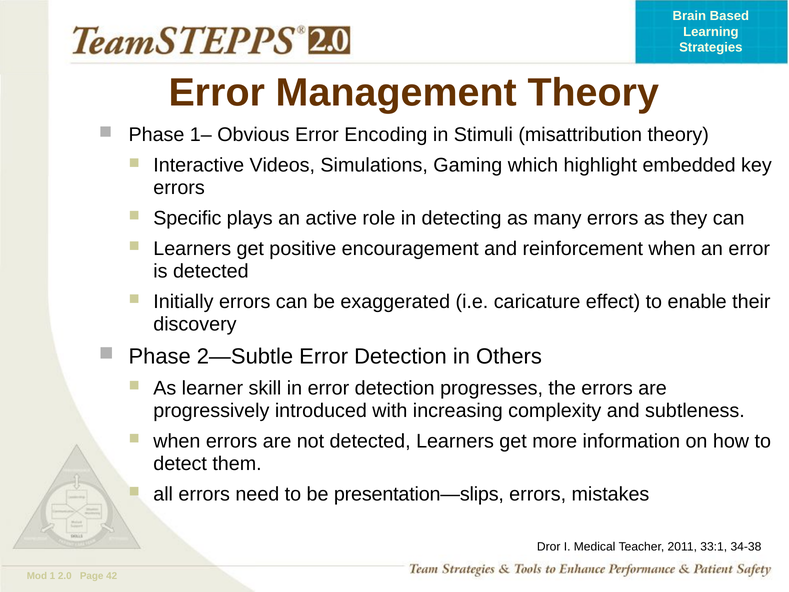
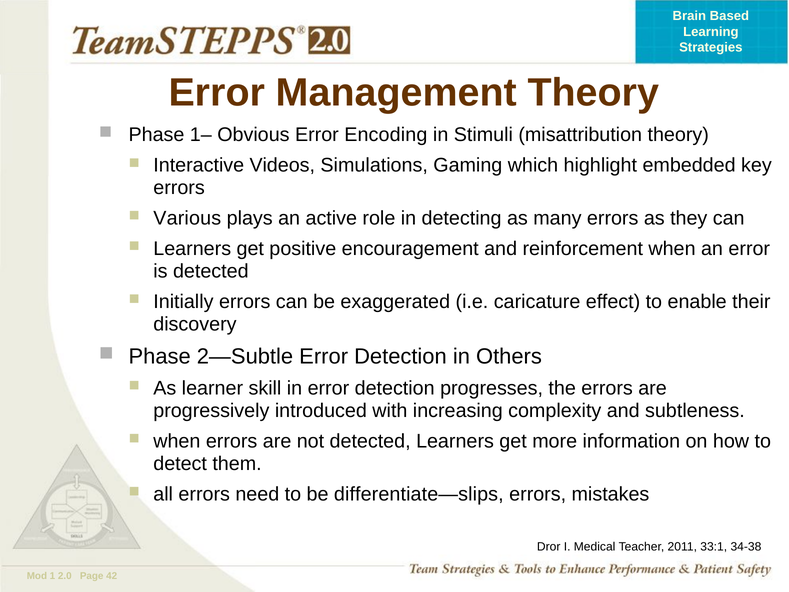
Specific: Specific -> Various
presentation—slips: presentation—slips -> differentiate—slips
